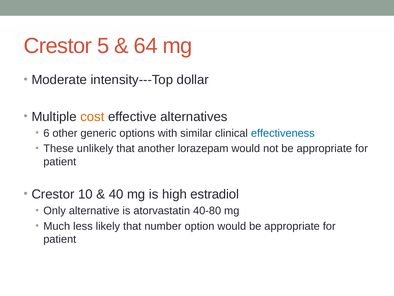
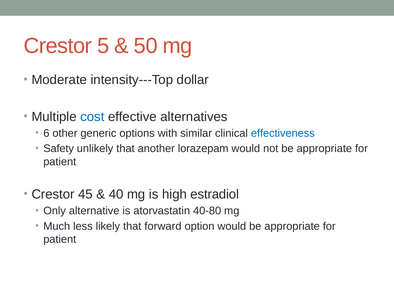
64: 64 -> 50
cost colour: orange -> blue
These: These -> Safety
10: 10 -> 45
number: number -> forward
